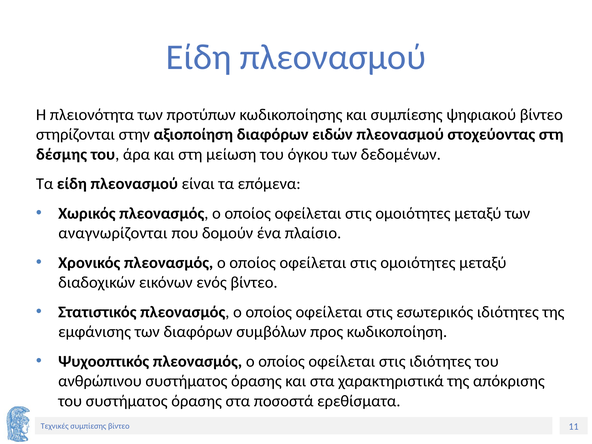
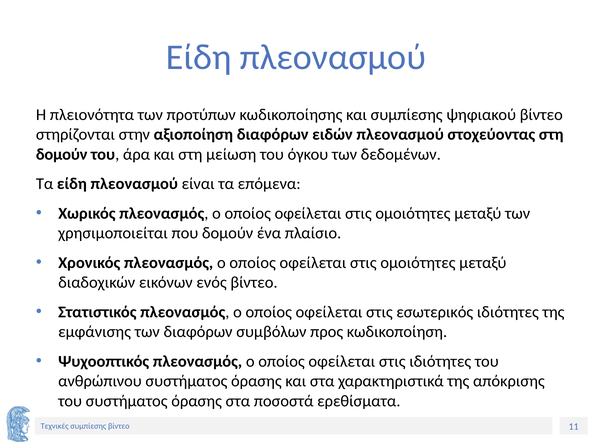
δέσμης at (61, 154): δέσμης -> δομούν
αναγνωρίζονται: αναγνωρίζονται -> χρησιμοποιείται
